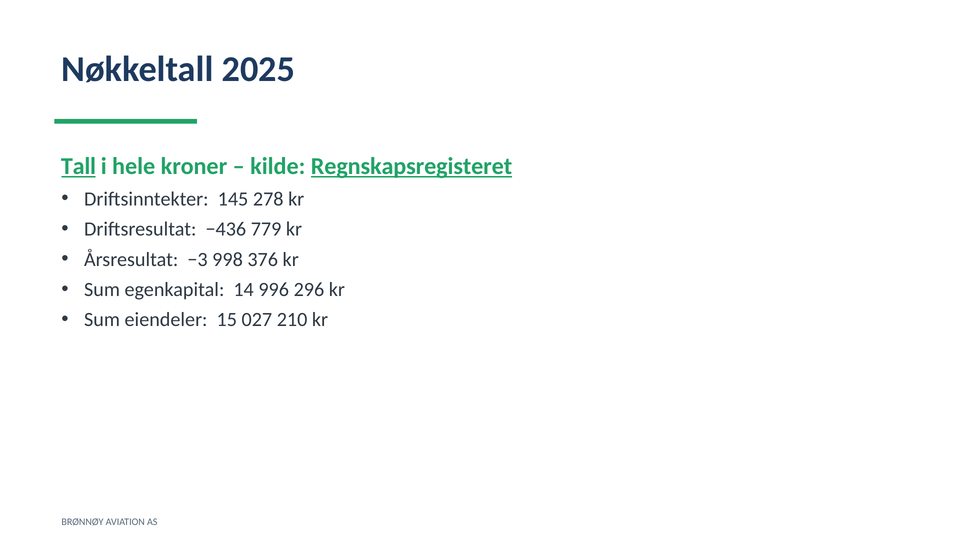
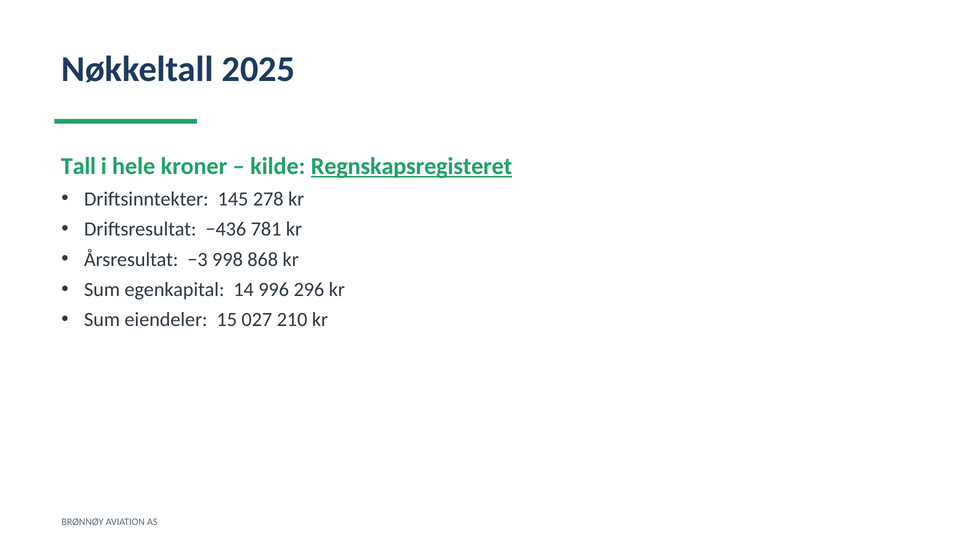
Tall underline: present -> none
779: 779 -> 781
376: 376 -> 868
